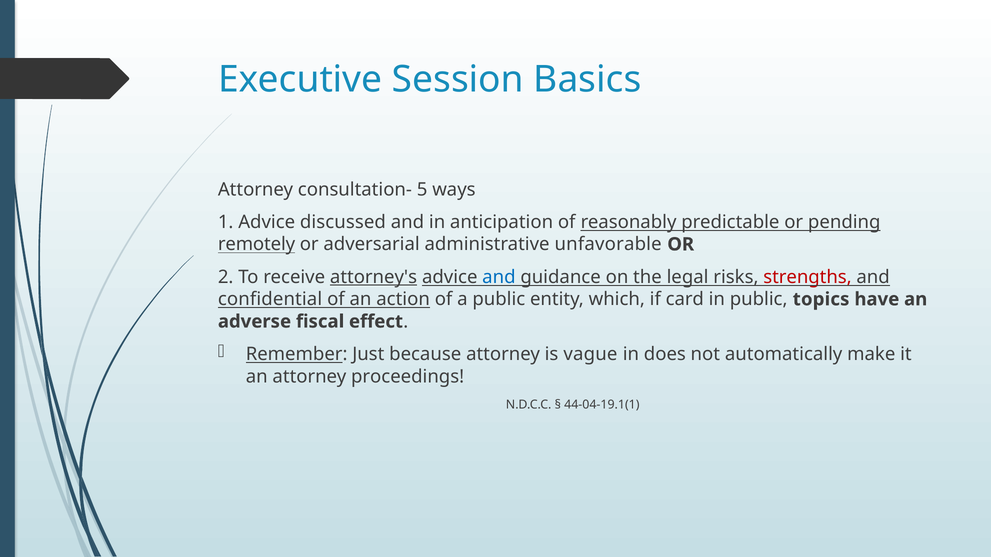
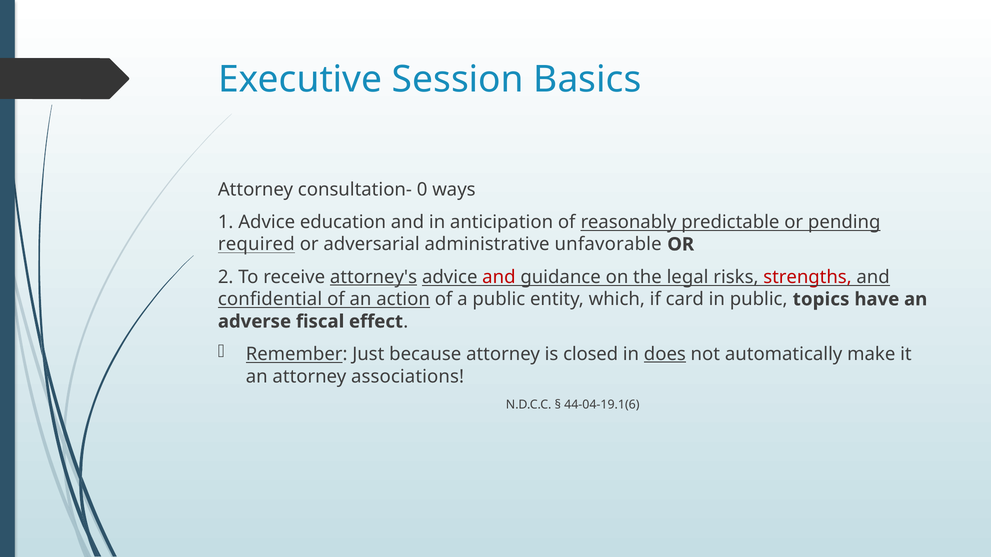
5: 5 -> 0
discussed: discussed -> education
remotely: remotely -> required
and at (499, 277) colour: blue -> red
vague: vague -> closed
does underline: none -> present
proceedings: proceedings -> associations
44-04-19.1(1: 44-04-19.1(1 -> 44-04-19.1(6
